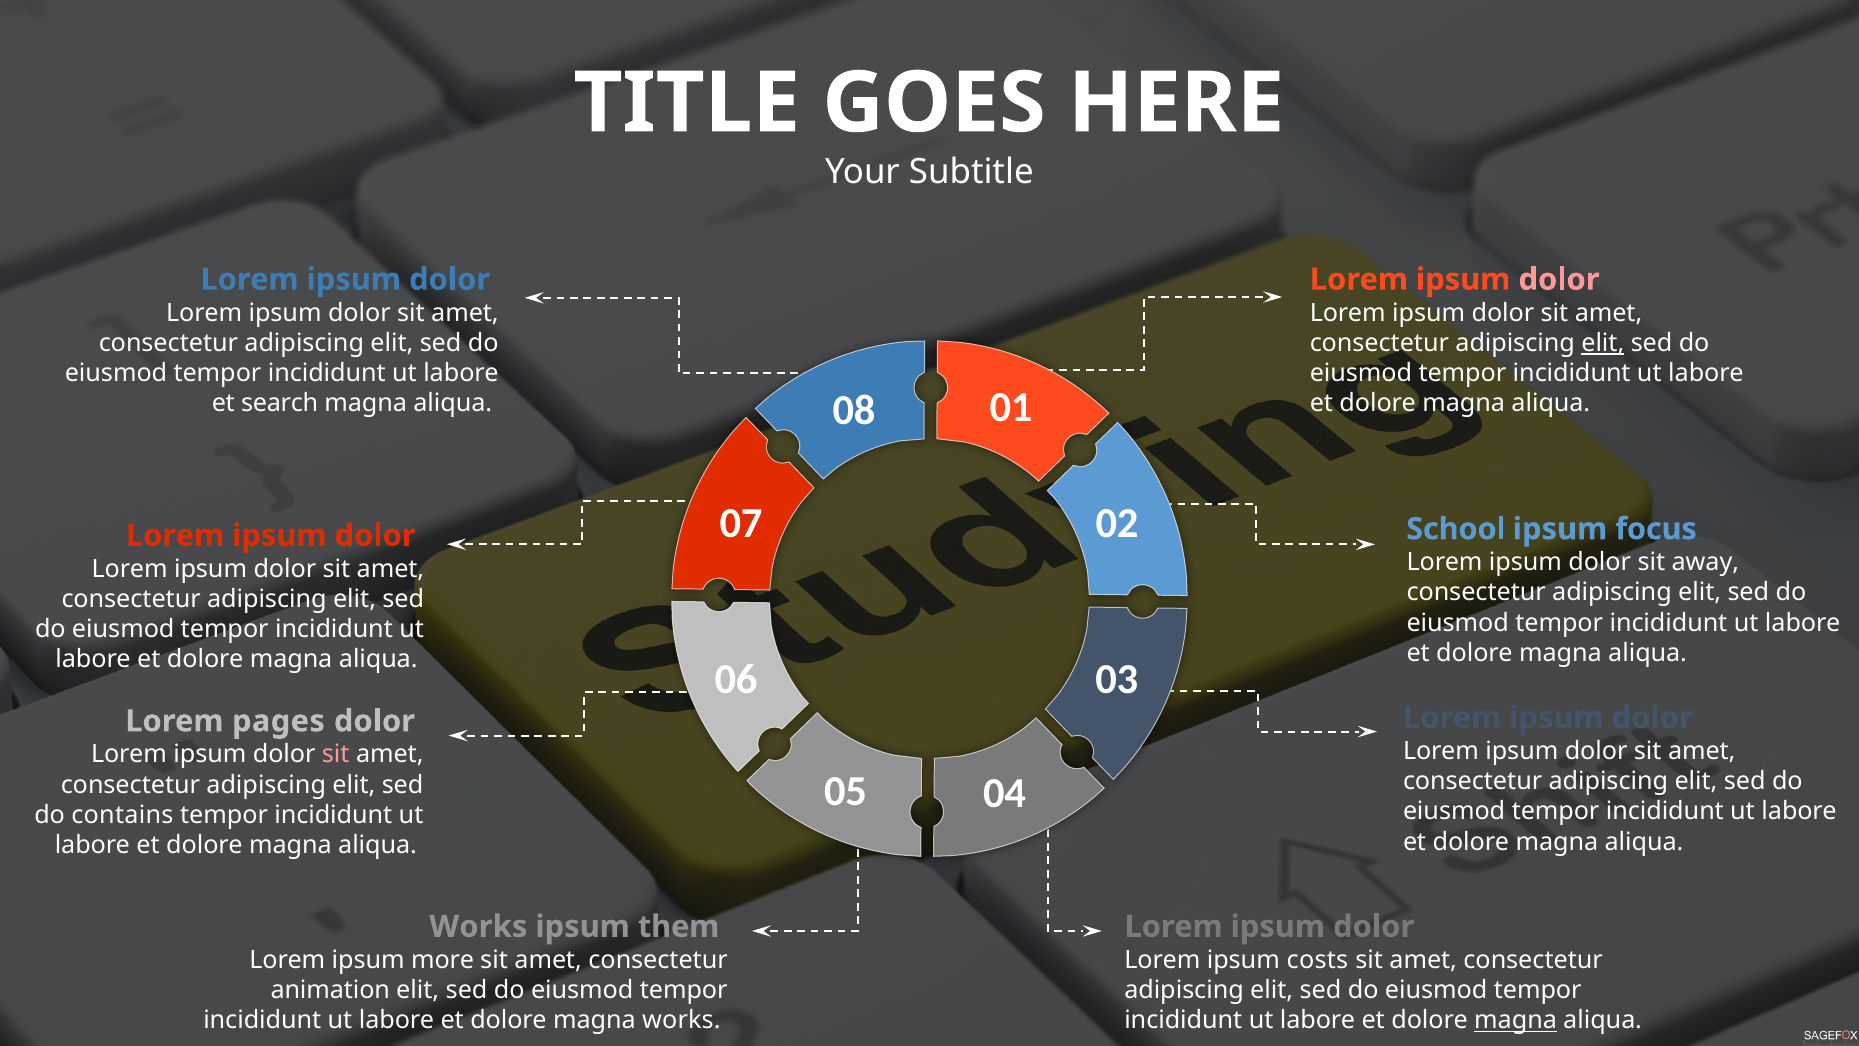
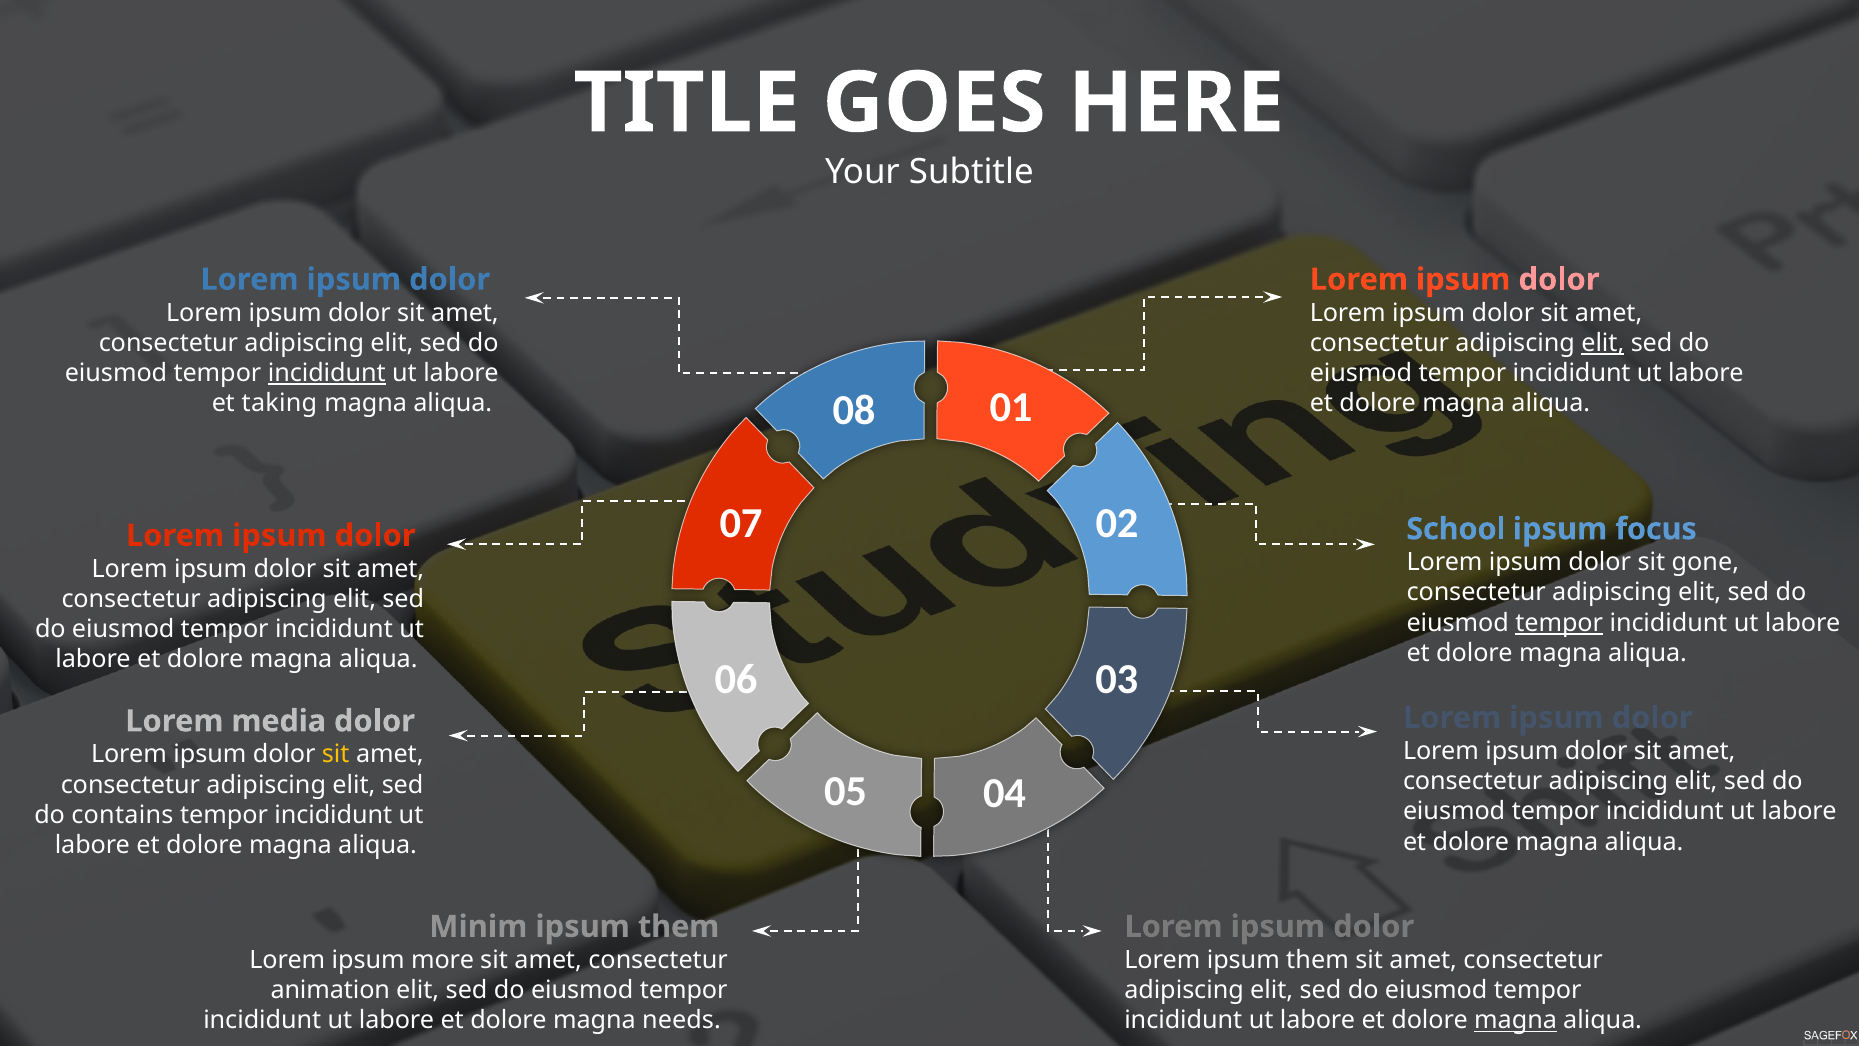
incididunt at (327, 373) underline: none -> present
search: search -> taking
away: away -> gone
tempor at (1559, 623) underline: none -> present
pages: pages -> media
sit at (336, 754) colour: pink -> yellow
Works at (478, 926): Works -> Minim
Lorem ipsum costs: costs -> them
magna works: works -> needs
